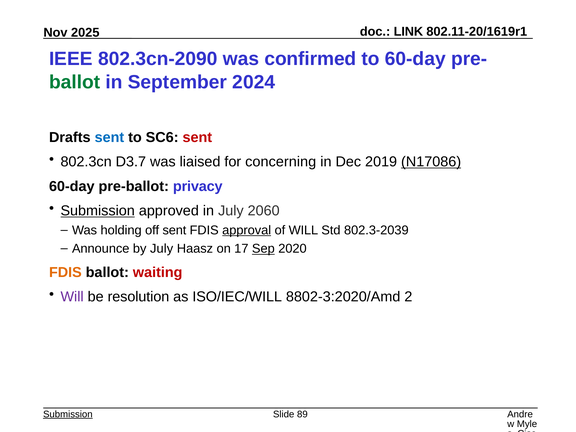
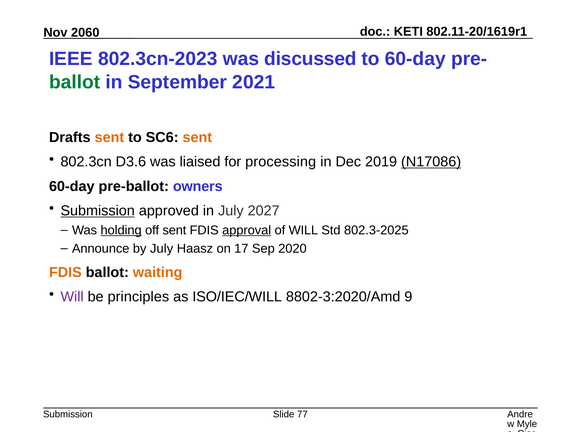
LINK: LINK -> KETI
2025: 2025 -> 2060
802.3cn-2090: 802.3cn-2090 -> 802.3cn-2023
confirmed: confirmed -> discussed
2024: 2024 -> 2021
sent at (109, 137) colour: blue -> orange
sent at (197, 137) colour: red -> orange
D3.7: D3.7 -> D3.6
concerning: concerning -> processing
privacy: privacy -> owners
2060: 2060 -> 2027
holding underline: none -> present
802.3-2039: 802.3-2039 -> 802.3-2025
Sep underline: present -> none
waiting colour: red -> orange
resolution: resolution -> principles
2: 2 -> 9
Submission at (68, 414) underline: present -> none
89: 89 -> 77
